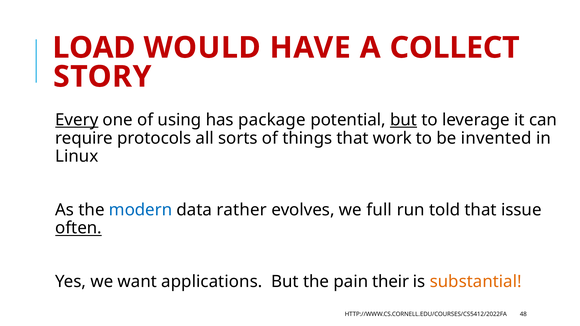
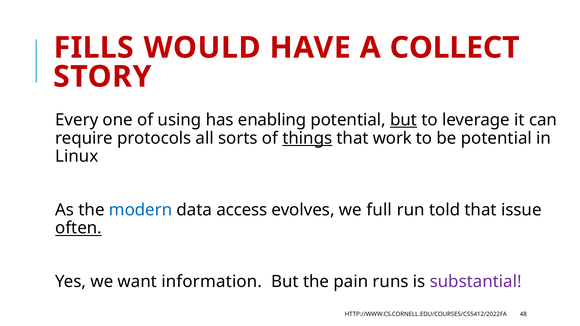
LOAD: LOAD -> FILLS
Every underline: present -> none
package: package -> enabling
things underline: none -> present
be invented: invented -> potential
rather: rather -> access
applications: applications -> information
their: their -> runs
substantial colour: orange -> purple
